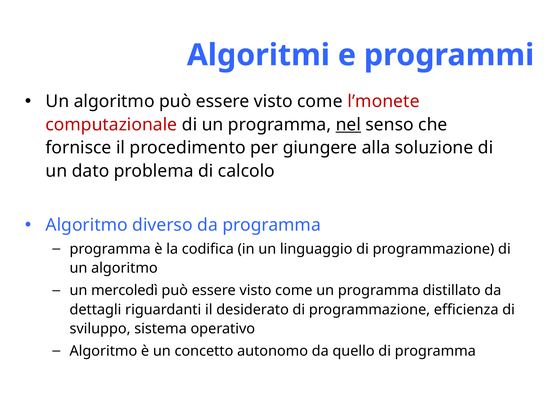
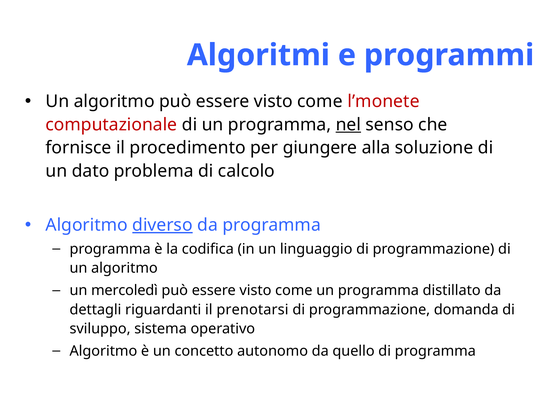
diverso underline: none -> present
desiderato: desiderato -> prenotarsi
efficienza: efficienza -> domanda
